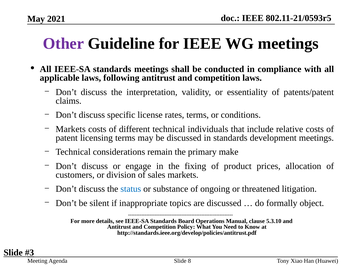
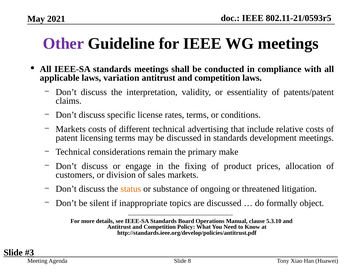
following: following -> variation
individuals: individuals -> advertising
status colour: blue -> orange
